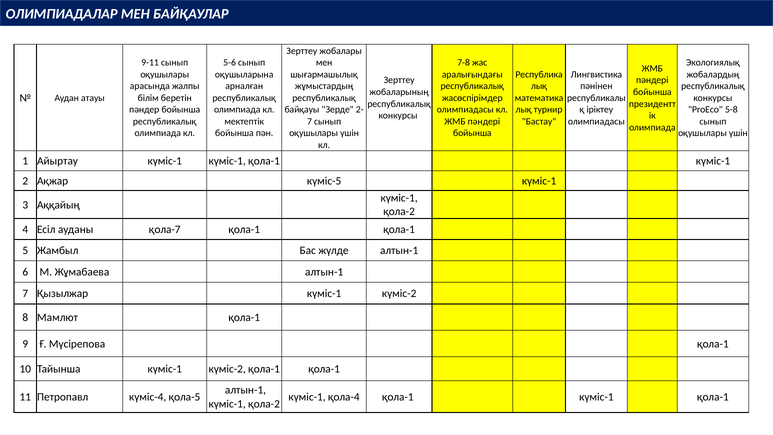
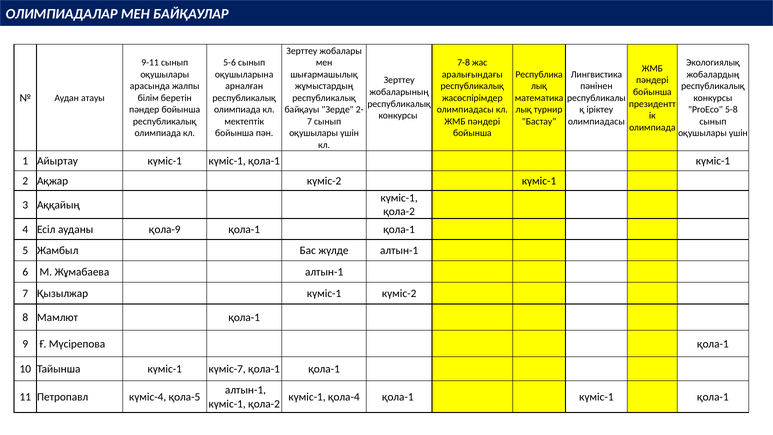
Ақжар күміс-5: күміс-5 -> күміс-2
қола-7: қола-7 -> қола-9
Тайынша күміс-1 күміс-2: күміс-2 -> күміс-7
